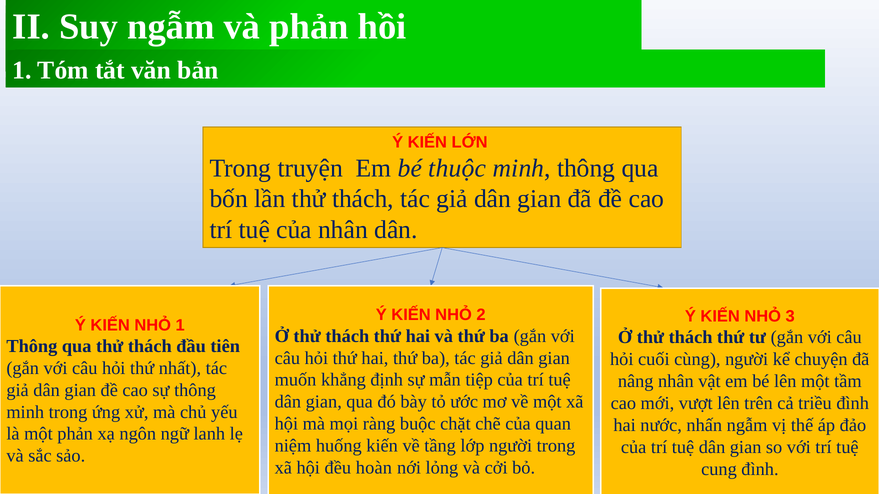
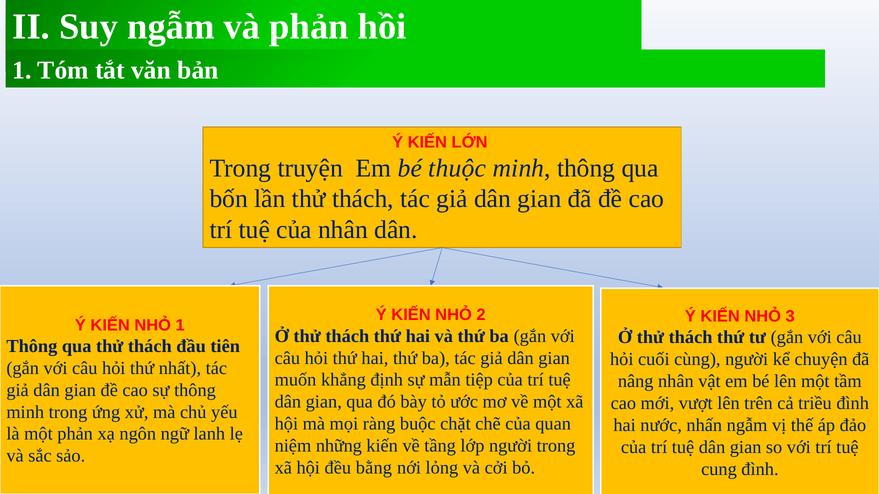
huống: huống -> những
hoàn: hoàn -> bằng
